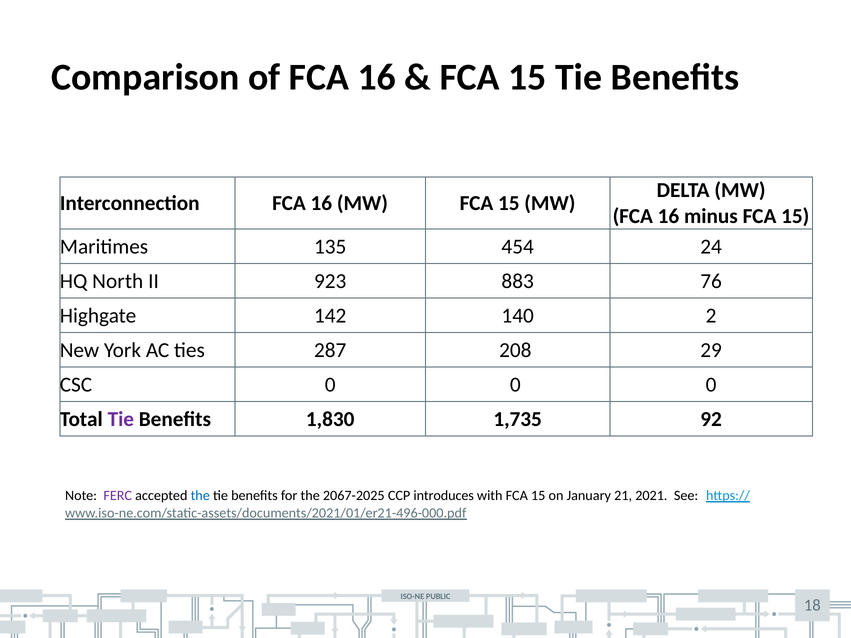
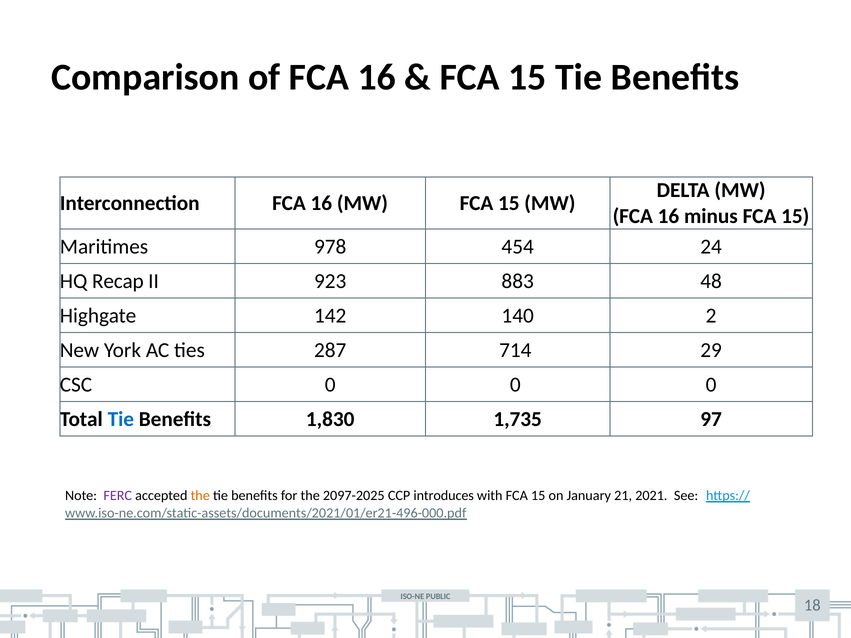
135: 135 -> 978
North: North -> Recap
76: 76 -> 48
208: 208 -> 714
Tie at (121, 419) colour: purple -> blue
92: 92 -> 97
the at (200, 496) colour: blue -> orange
2067-2025: 2067-2025 -> 2097-2025
